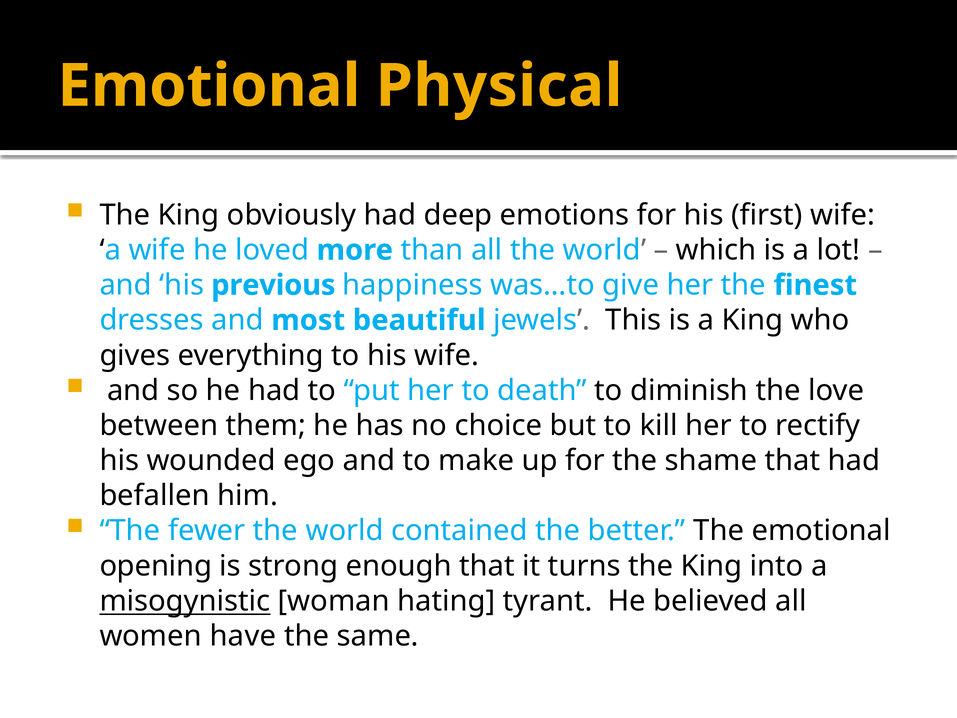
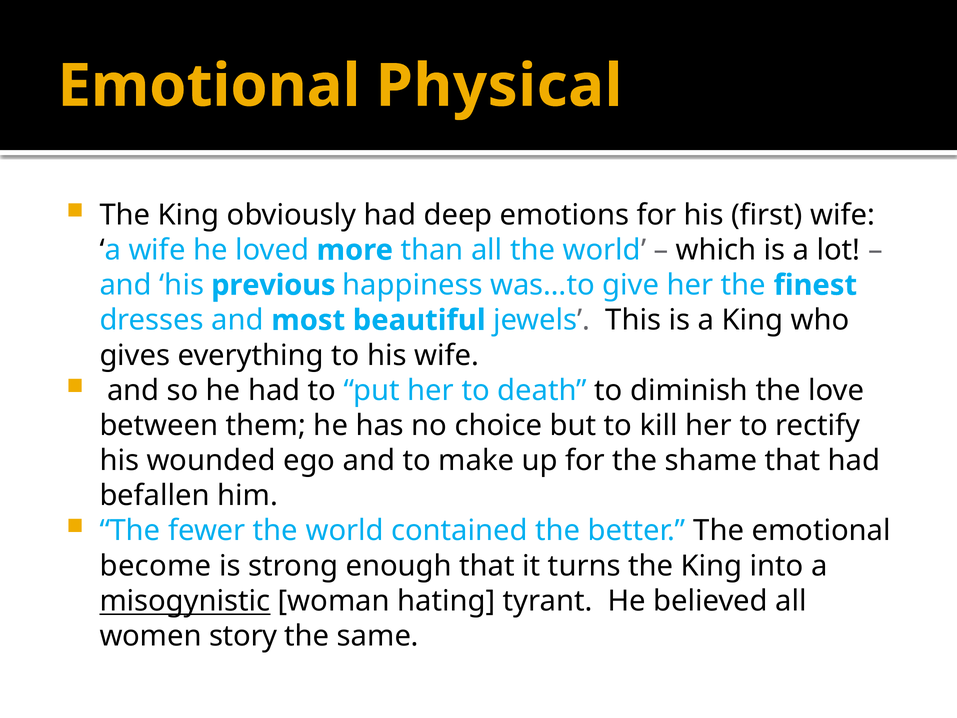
opening: opening -> become
have: have -> story
